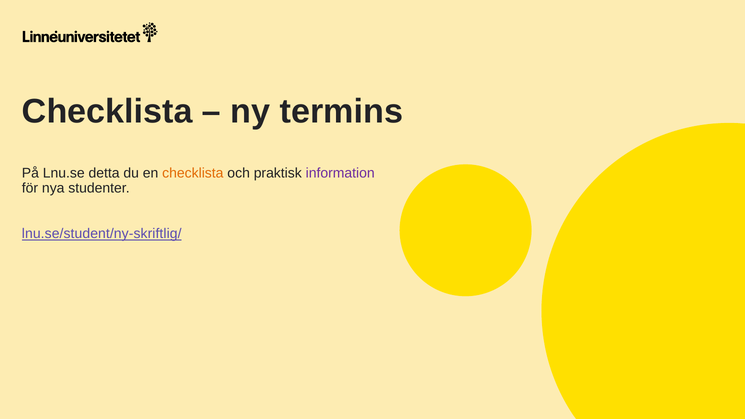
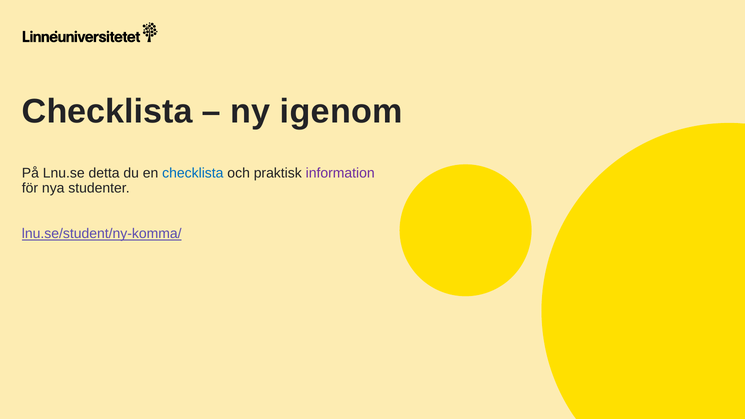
termins: termins -> igenom
checklista at (193, 173) colour: orange -> blue
lnu.se/student/ny-skriftlig/: lnu.se/student/ny-skriftlig/ -> lnu.se/student/ny-komma/
